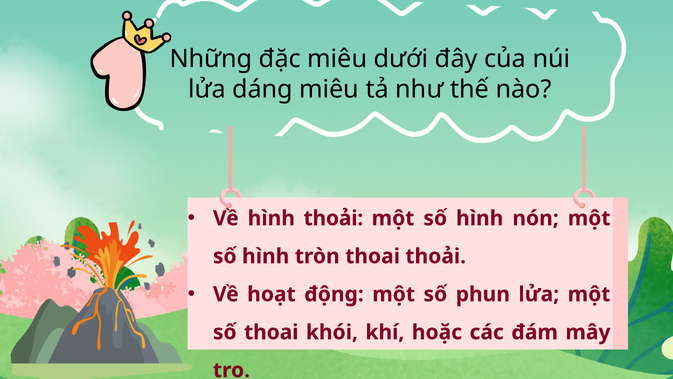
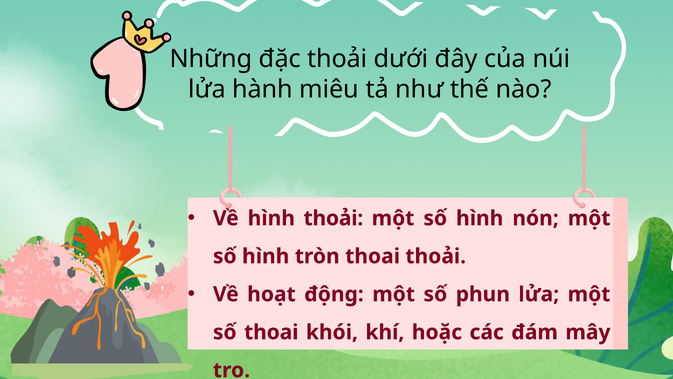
đặc miêu: miêu -> thoải
dáng: dáng -> hành
